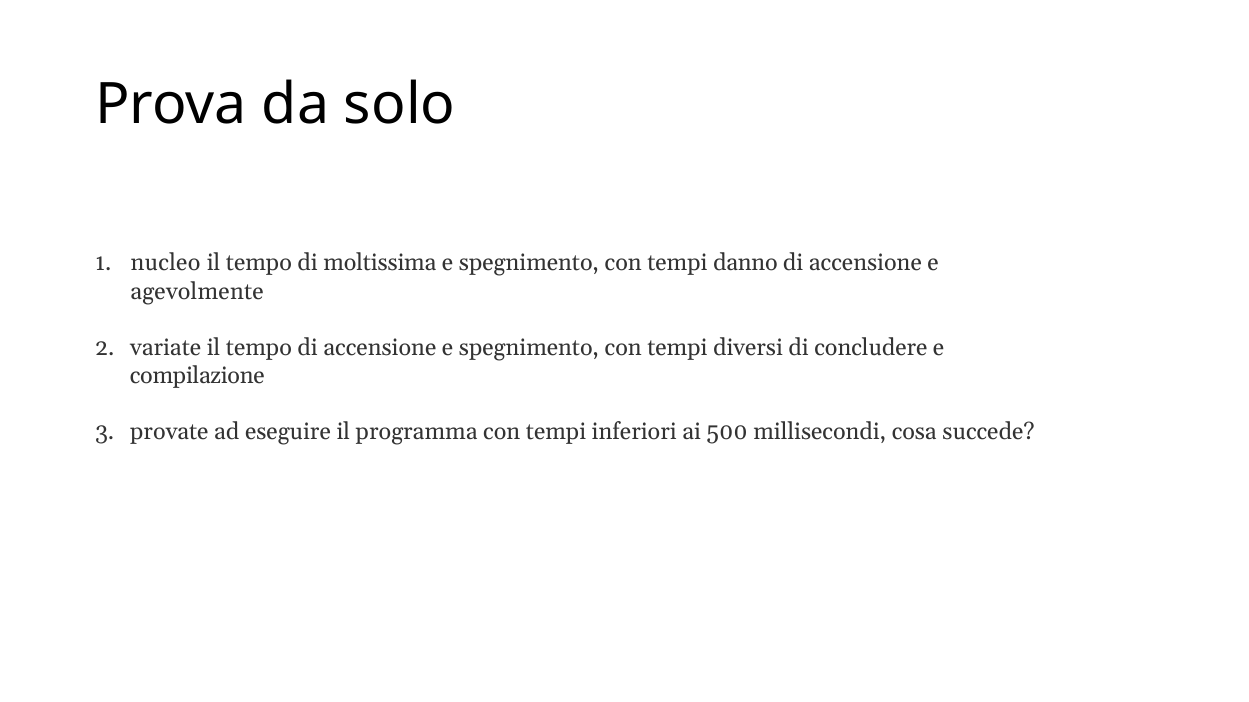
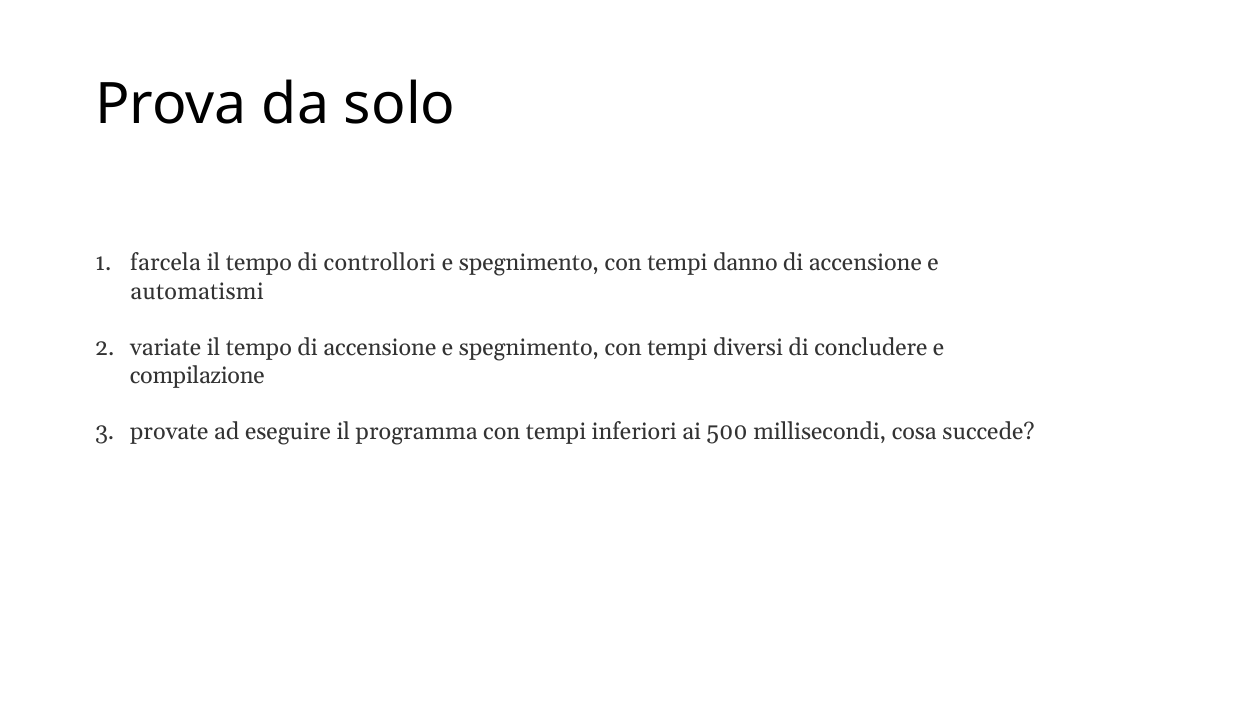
nucleo: nucleo -> farcela
moltissima: moltissima -> controllori
agevolmente: agevolmente -> automatismi
